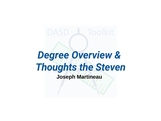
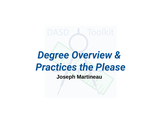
Thoughts: Thoughts -> Practices
Steven: Steven -> Please
